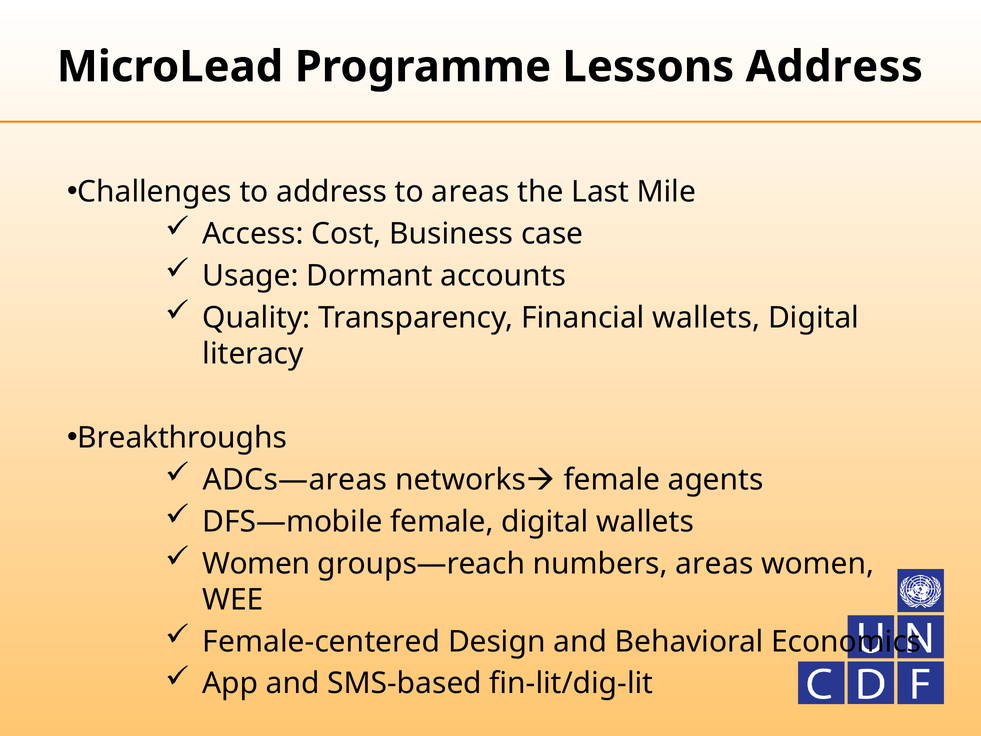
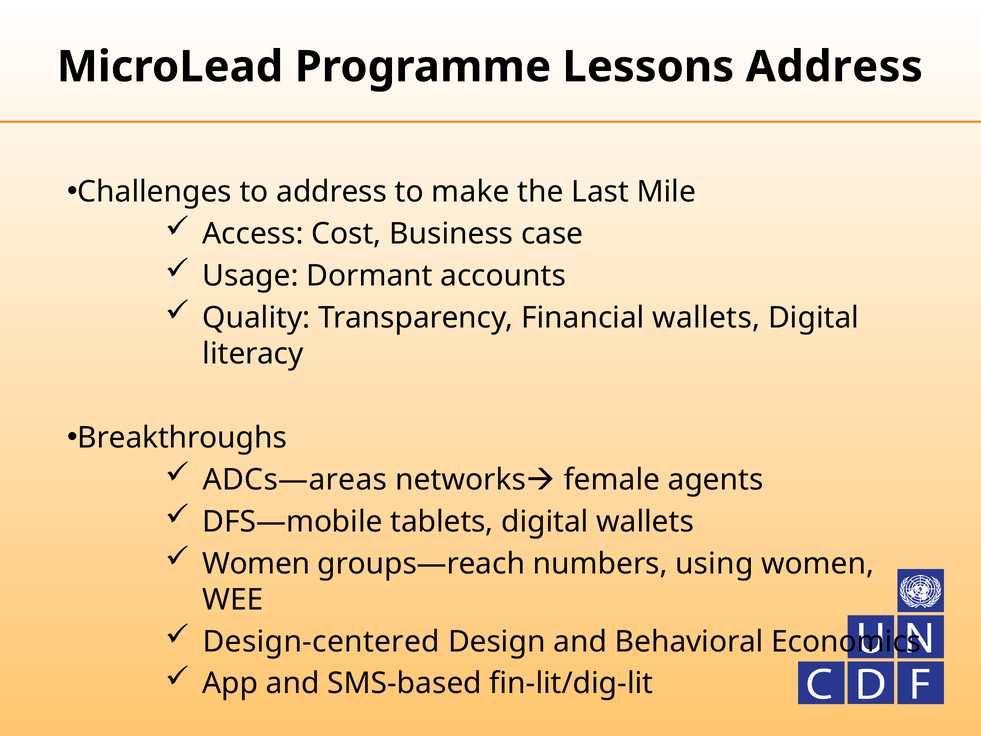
to areas: areas -> make
DFS—mobile female: female -> tablets
numbers areas: areas -> using
Female-centered: Female-centered -> Design-centered
